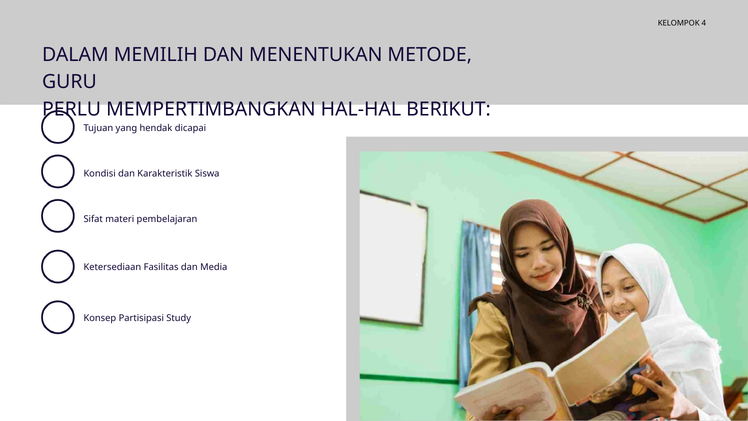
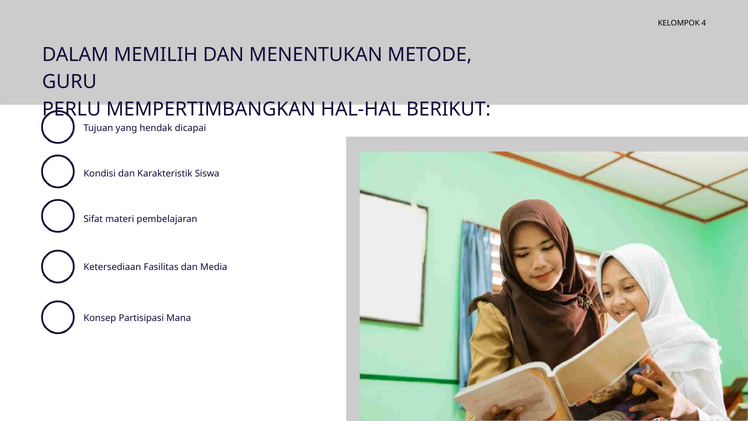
Study: Study -> Mana
